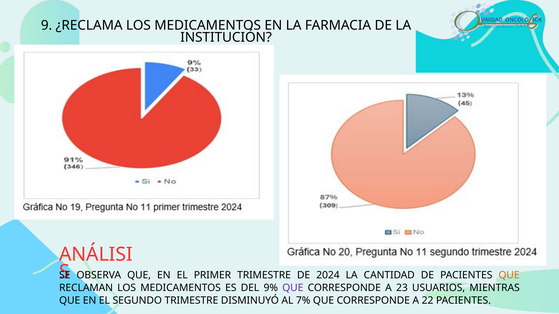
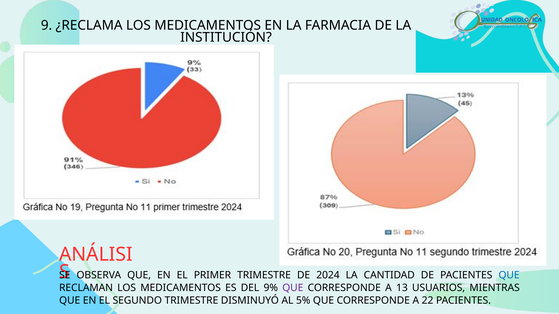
QUE at (509, 276) colour: orange -> blue
23: 23 -> 13
7%: 7% -> 5%
